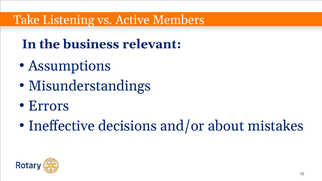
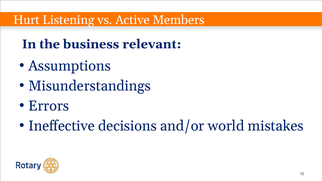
Take: Take -> Hurt
about: about -> world
